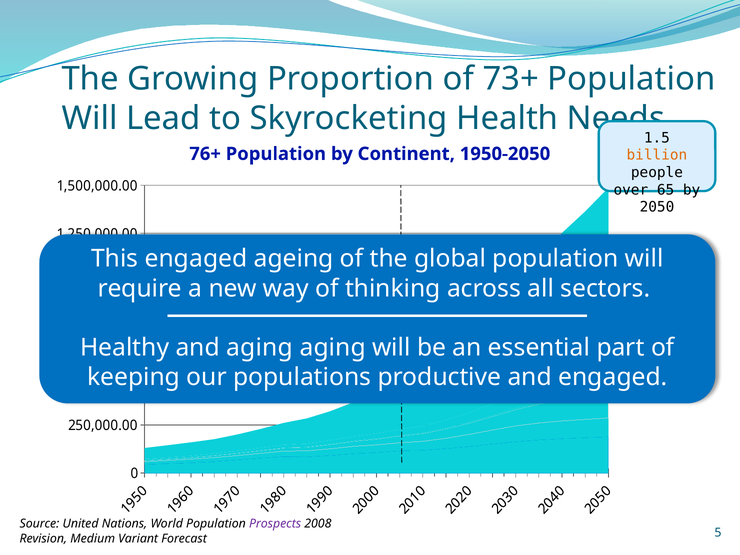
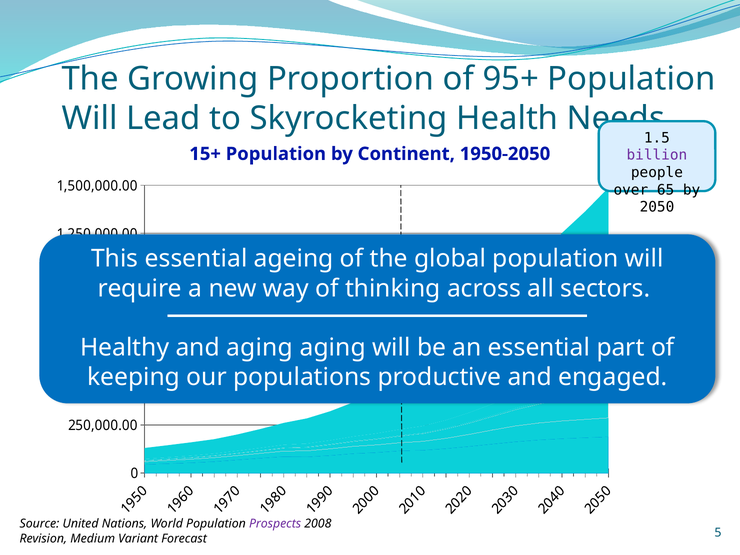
73+: 73+ -> 95+
billion colour: orange -> purple
76+: 76+ -> 15+
This engaged: engaged -> essential
